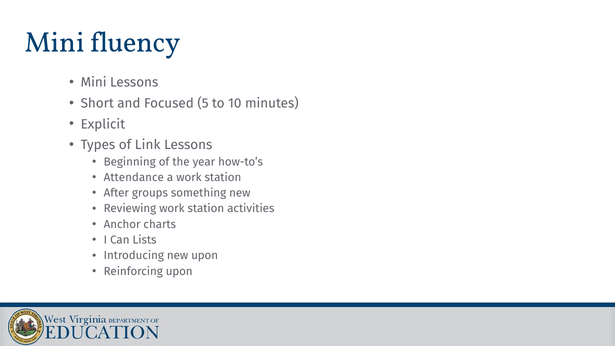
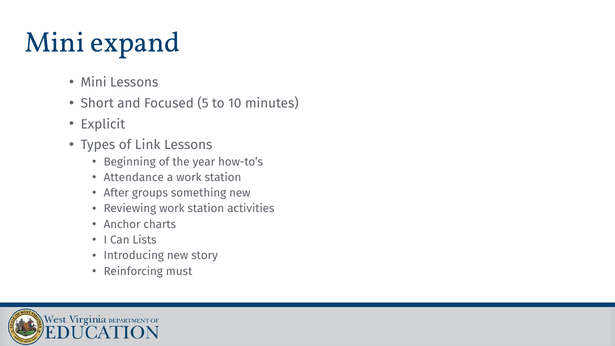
fluency: fluency -> expand
new upon: upon -> story
Reinforcing upon: upon -> must
